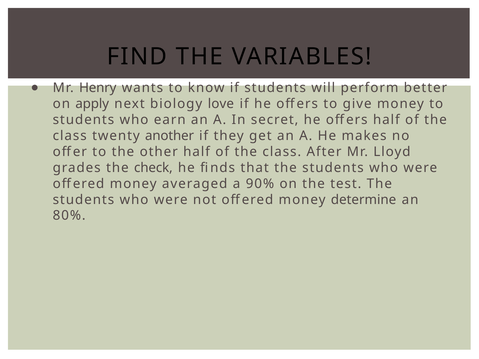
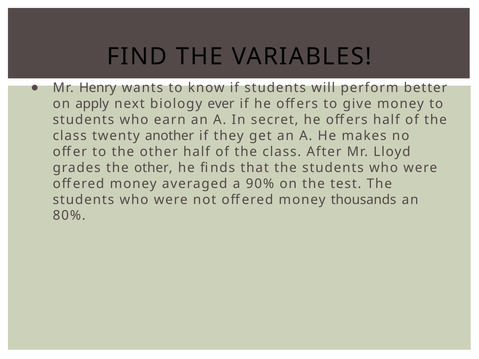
love: love -> ever
grades the check: check -> other
determine: determine -> thousands
